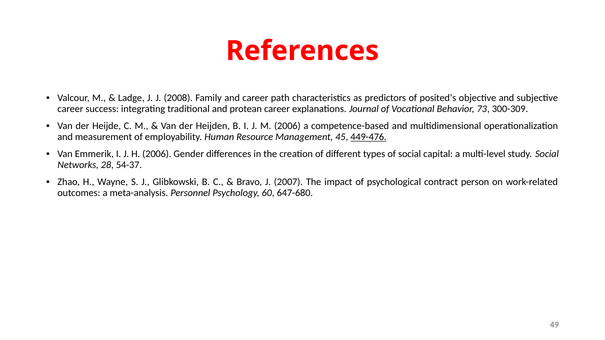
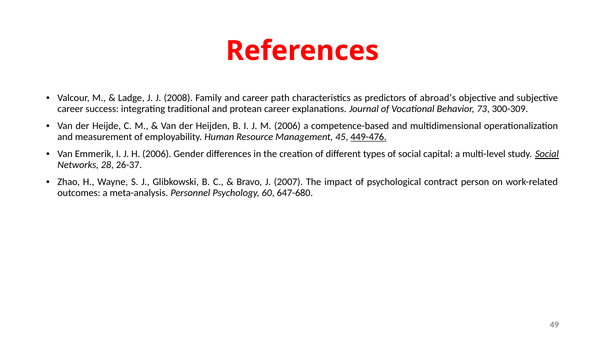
posited’s: posited’s -> abroad’s
Social at (547, 154) underline: none -> present
54-37: 54-37 -> 26-37
